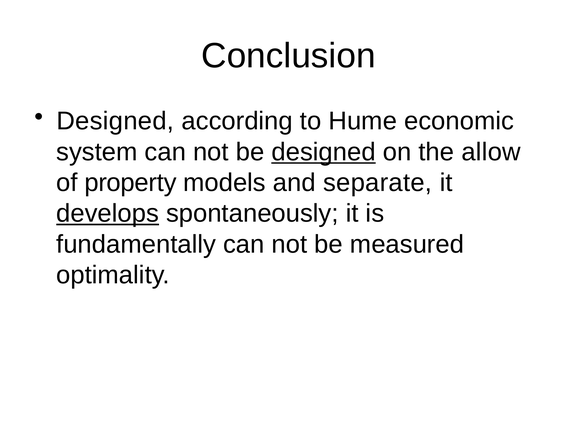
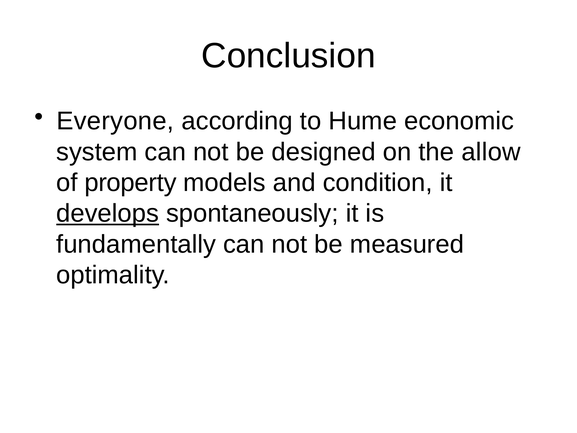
Designed at (115, 121): Designed -> Everyone
designed at (324, 152) underline: present -> none
separate: separate -> condition
